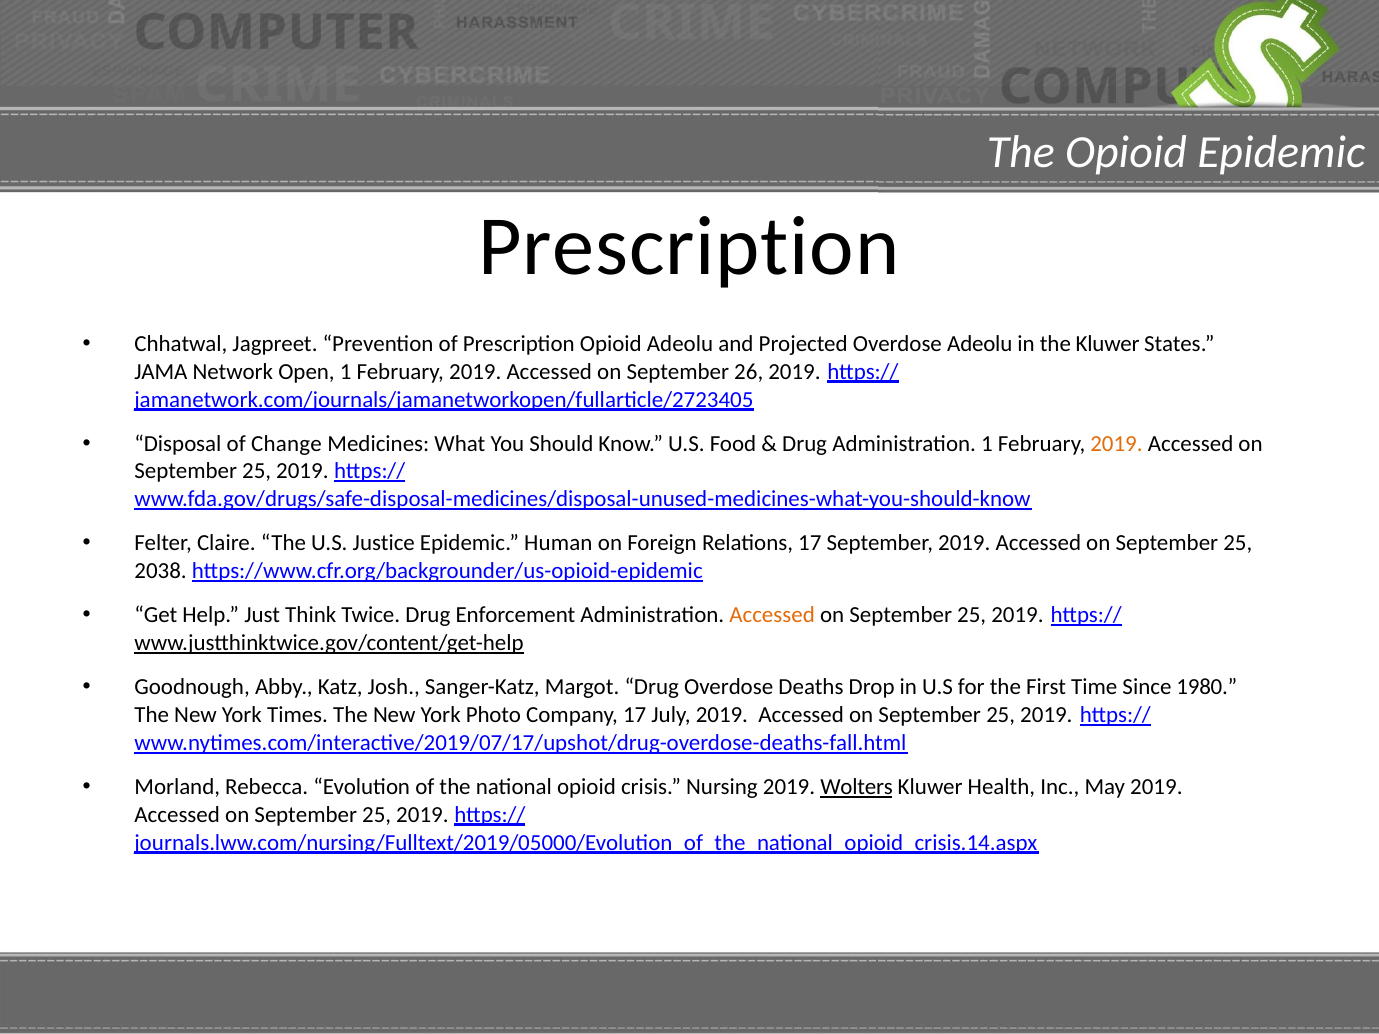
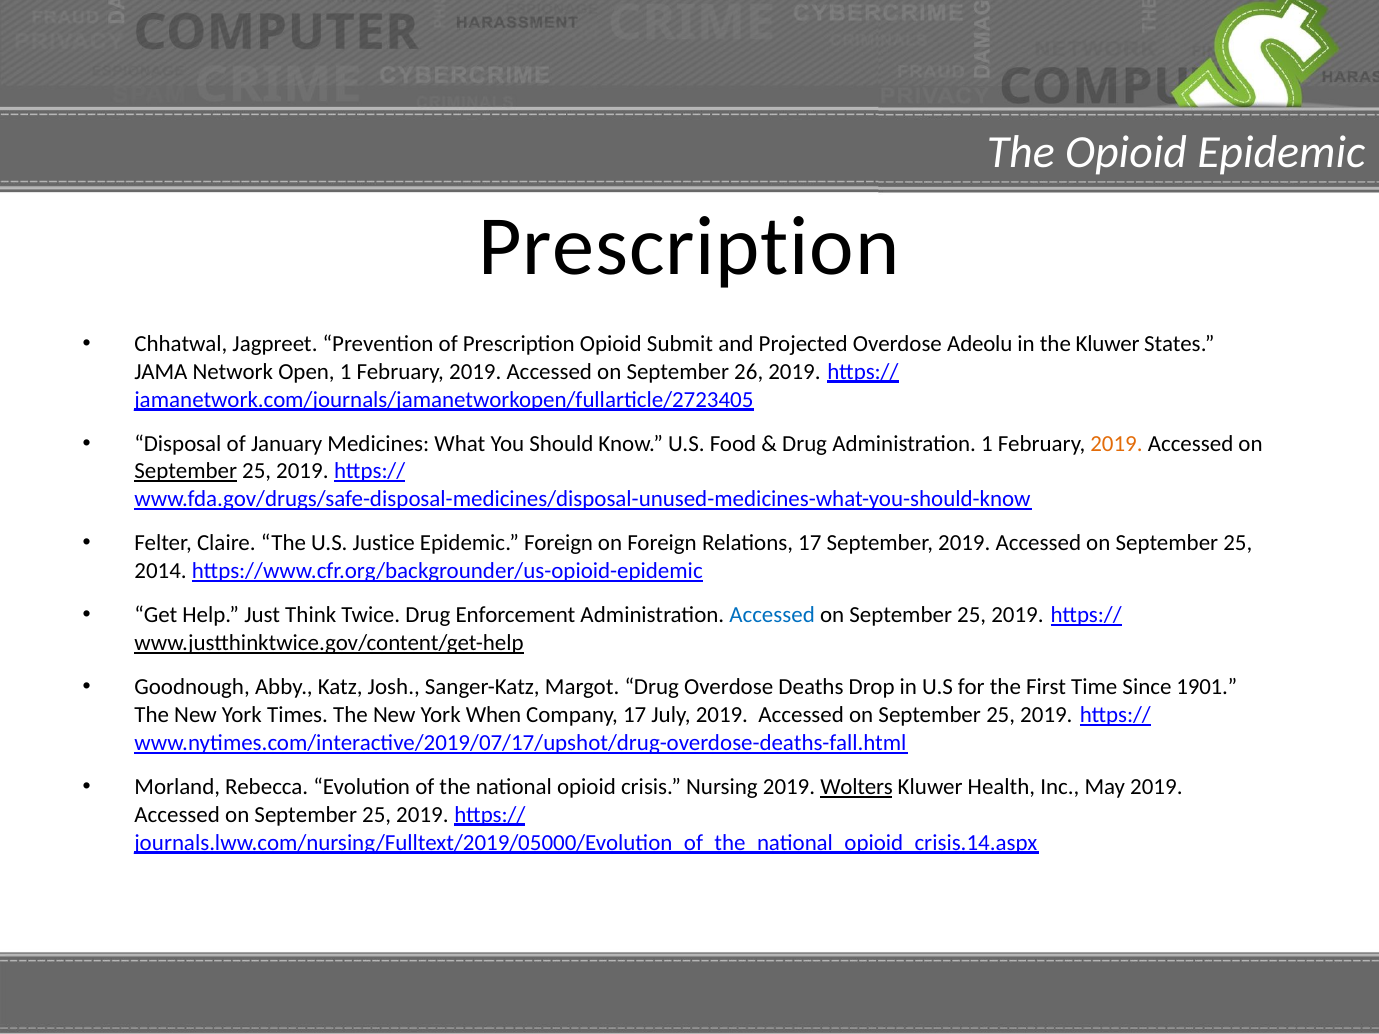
Opioid Adeolu: Adeolu -> Submit
Change: Change -> January
September at (186, 471) underline: none -> present
Epidemic Human: Human -> Foreign
2038: 2038 -> 2014
Accessed at (772, 615) colour: orange -> blue
1980: 1980 -> 1901
Photo: Photo -> When
